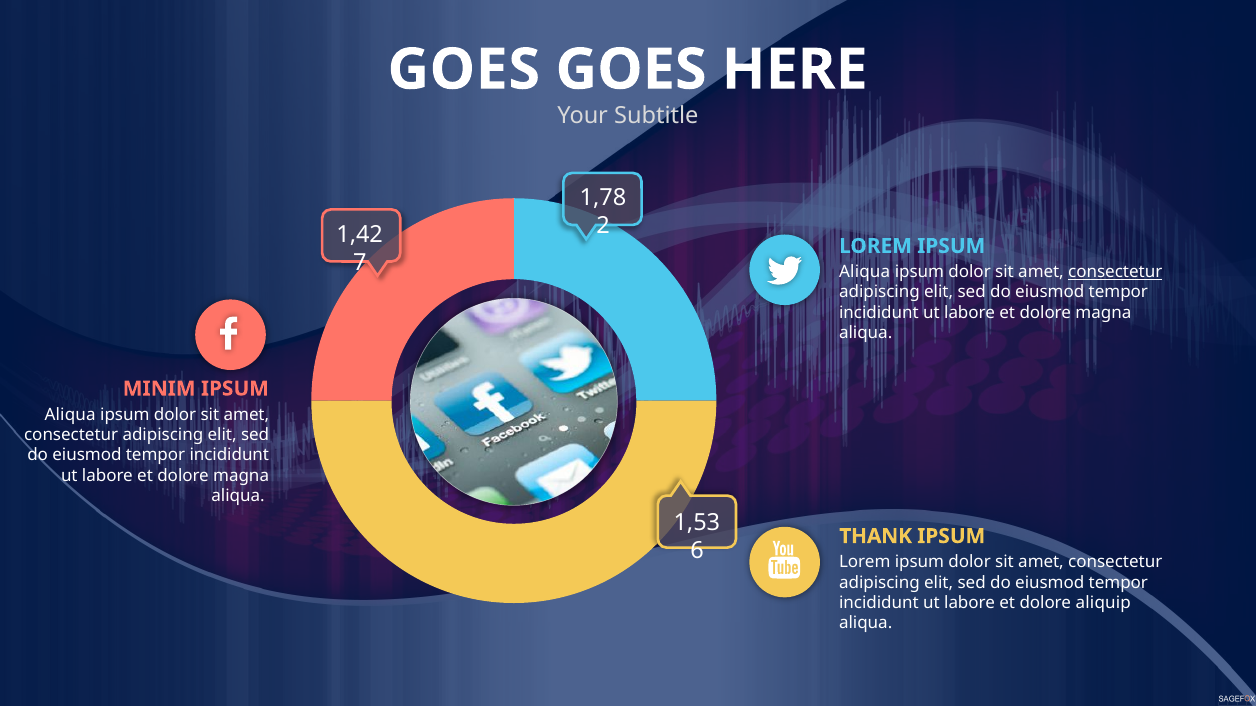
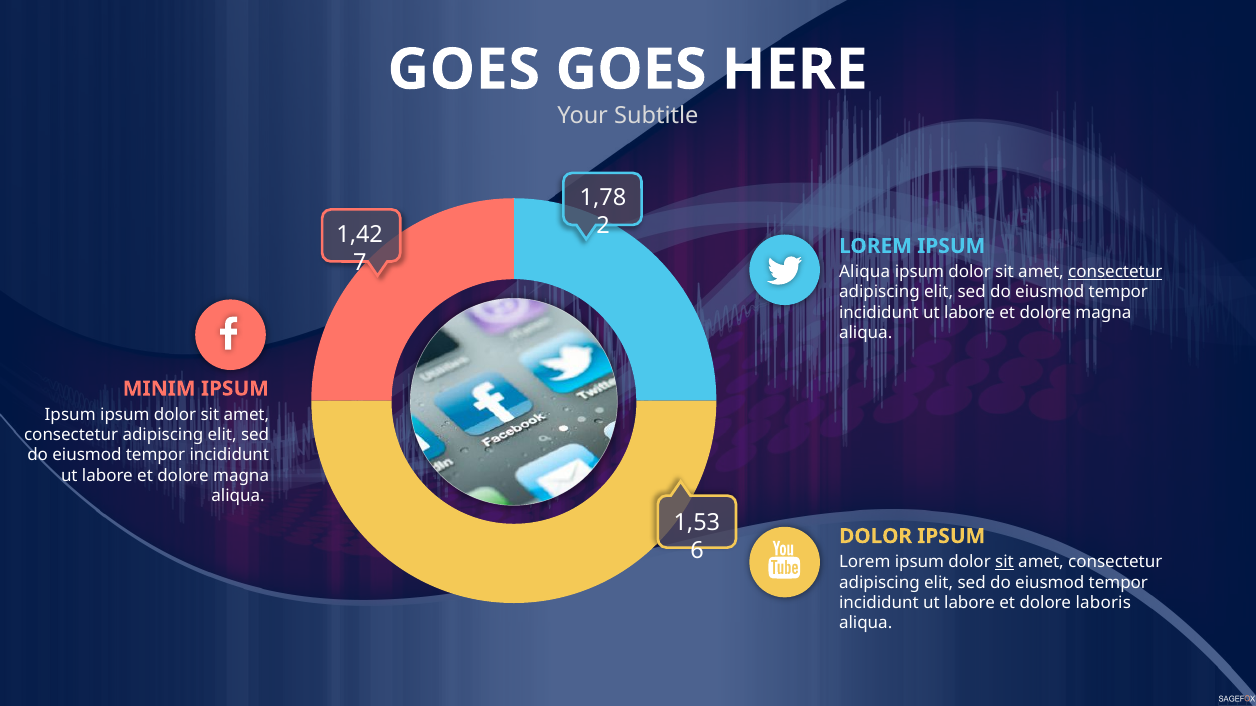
Aliqua at (70, 415): Aliqua -> Ipsum
THANK at (876, 537): THANK -> DOLOR
sit at (1004, 562) underline: none -> present
aliquip: aliquip -> laboris
